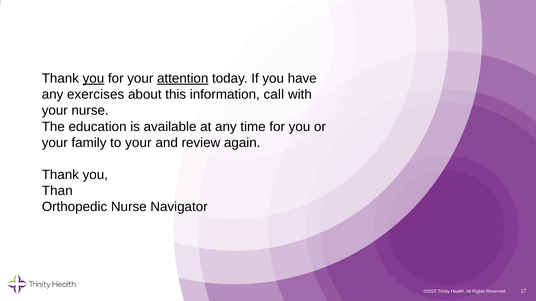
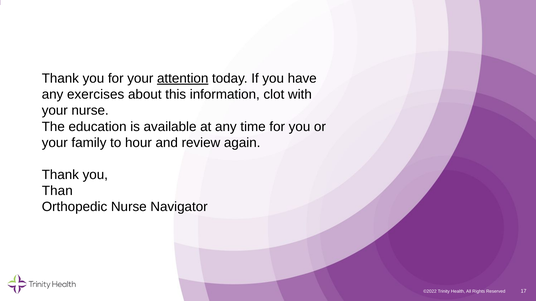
you at (93, 79) underline: present -> none
call: call -> clot
to your: your -> hour
